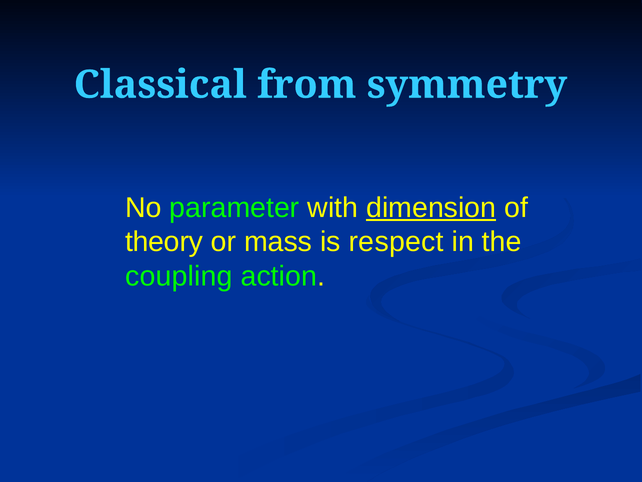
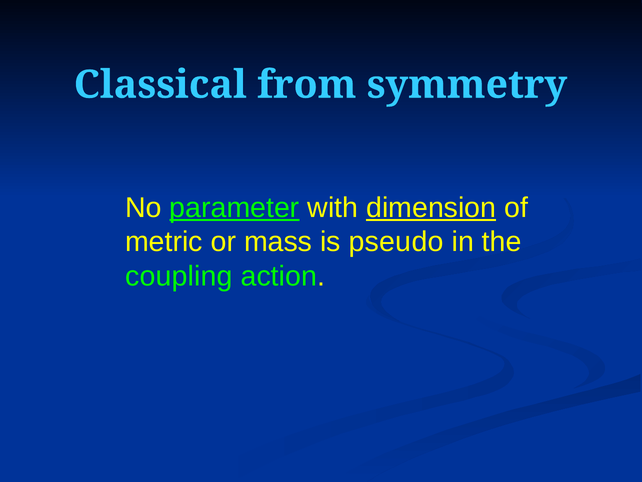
parameter underline: none -> present
theory: theory -> metric
respect: respect -> pseudo
